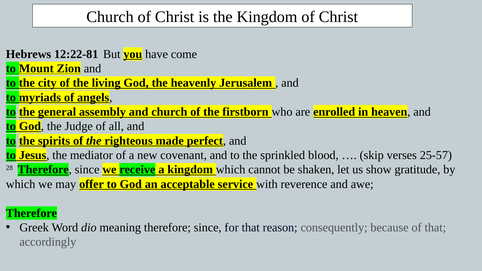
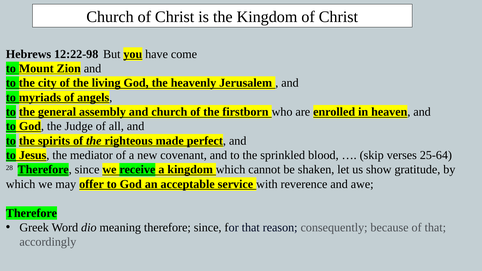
12:22-81: 12:22-81 -> 12:22-98
25-57: 25-57 -> 25-64
